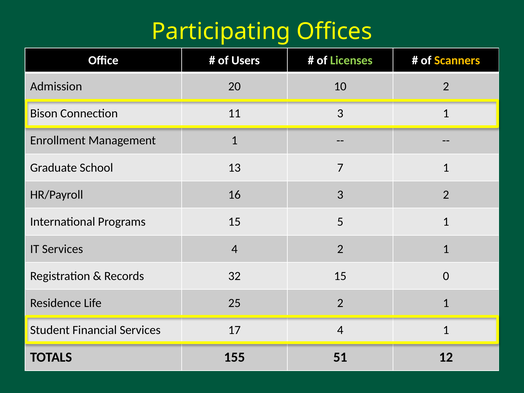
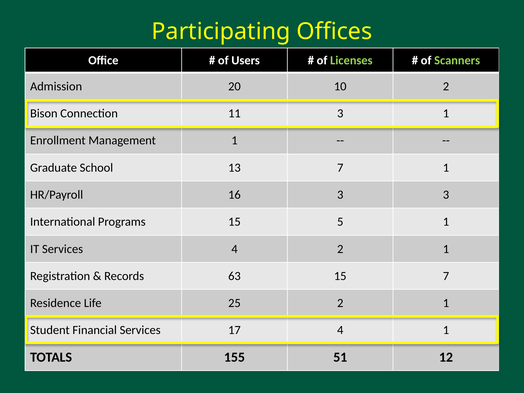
Scanners colour: yellow -> light green
3 2: 2 -> 3
32: 32 -> 63
15 0: 0 -> 7
